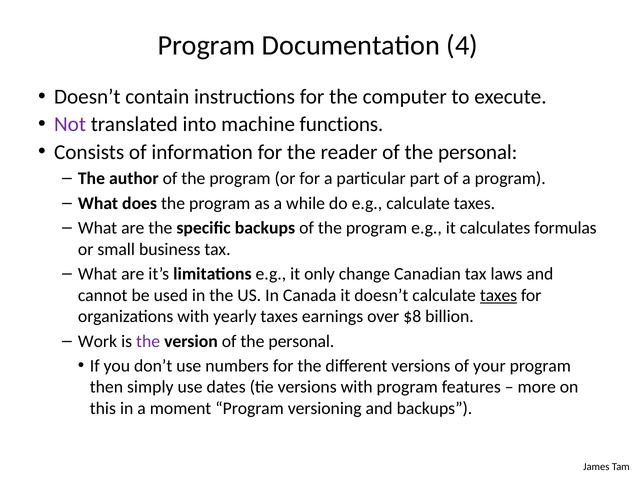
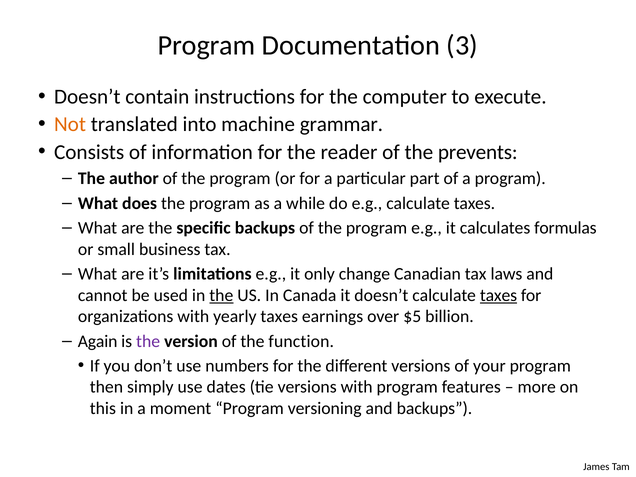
4: 4 -> 3
Not colour: purple -> orange
functions: functions -> grammar
reader of the personal: personal -> prevents
the at (221, 295) underline: none -> present
$8: $8 -> $5
Work: Work -> Again
version of the personal: personal -> function
